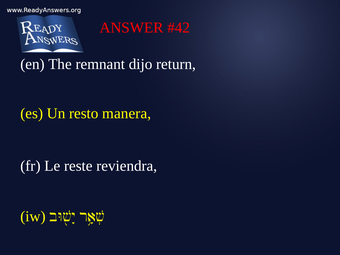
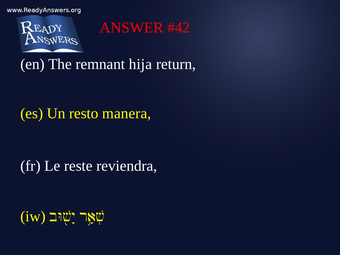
dijo: dijo -> hija
